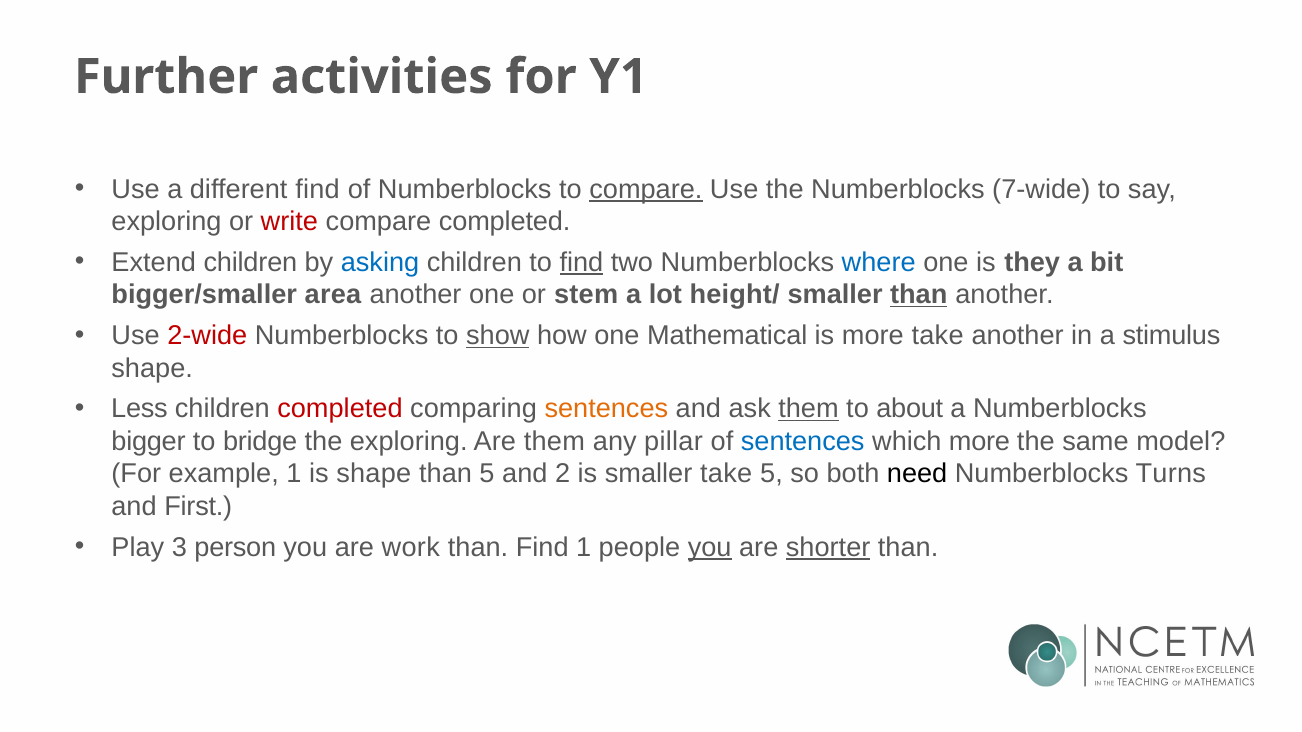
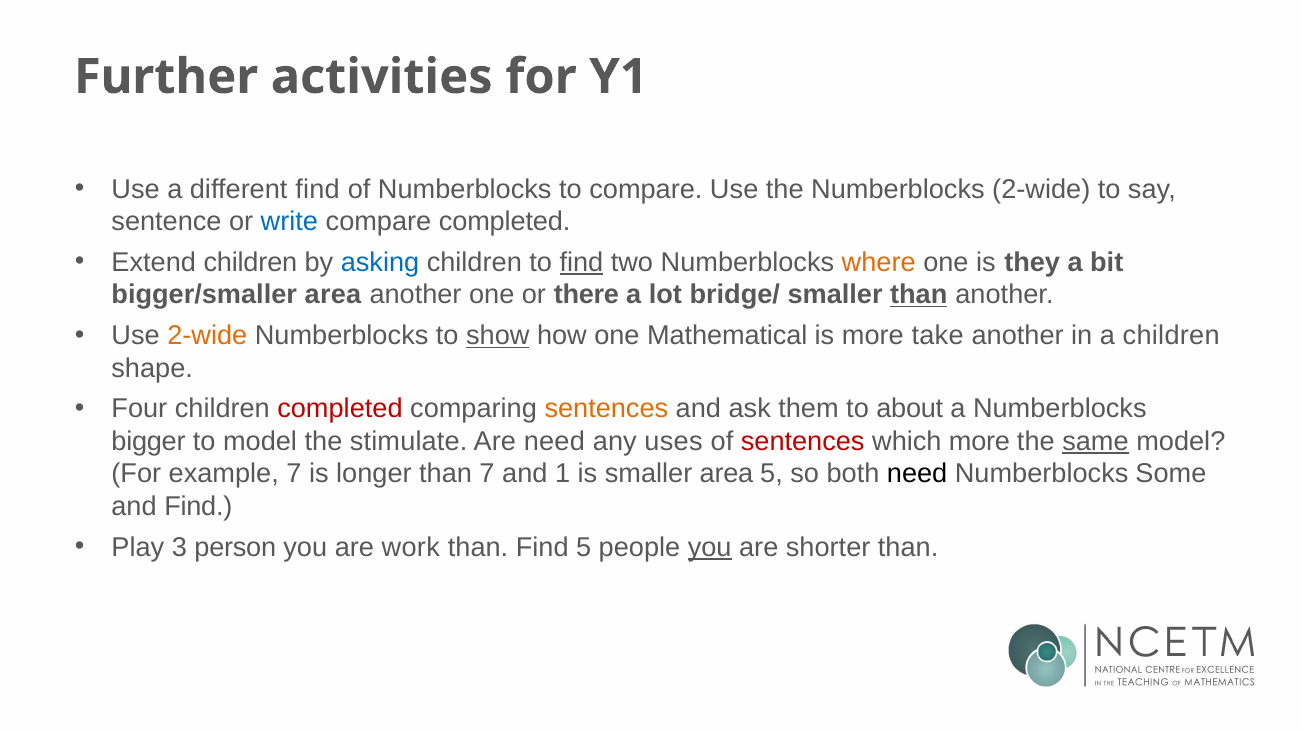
compare at (646, 189) underline: present -> none
Numberblocks 7-wide: 7-wide -> 2-wide
exploring at (167, 222): exploring -> sentence
write colour: red -> blue
where colour: blue -> orange
stem: stem -> there
height/: height/ -> bridge/
2-wide at (207, 336) colour: red -> orange
a stimulus: stimulus -> children
Less: Less -> Four
them at (808, 409) underline: present -> none
to bridge: bridge -> model
the exploring: exploring -> stimulate
Are them: them -> need
pillar: pillar -> uses
sentences at (803, 442) colour: blue -> red
same underline: none -> present
example 1: 1 -> 7
is shape: shape -> longer
than 5: 5 -> 7
2: 2 -> 1
smaller take: take -> area
Turns: Turns -> Some
and First: First -> Find
Find 1: 1 -> 5
shorter underline: present -> none
